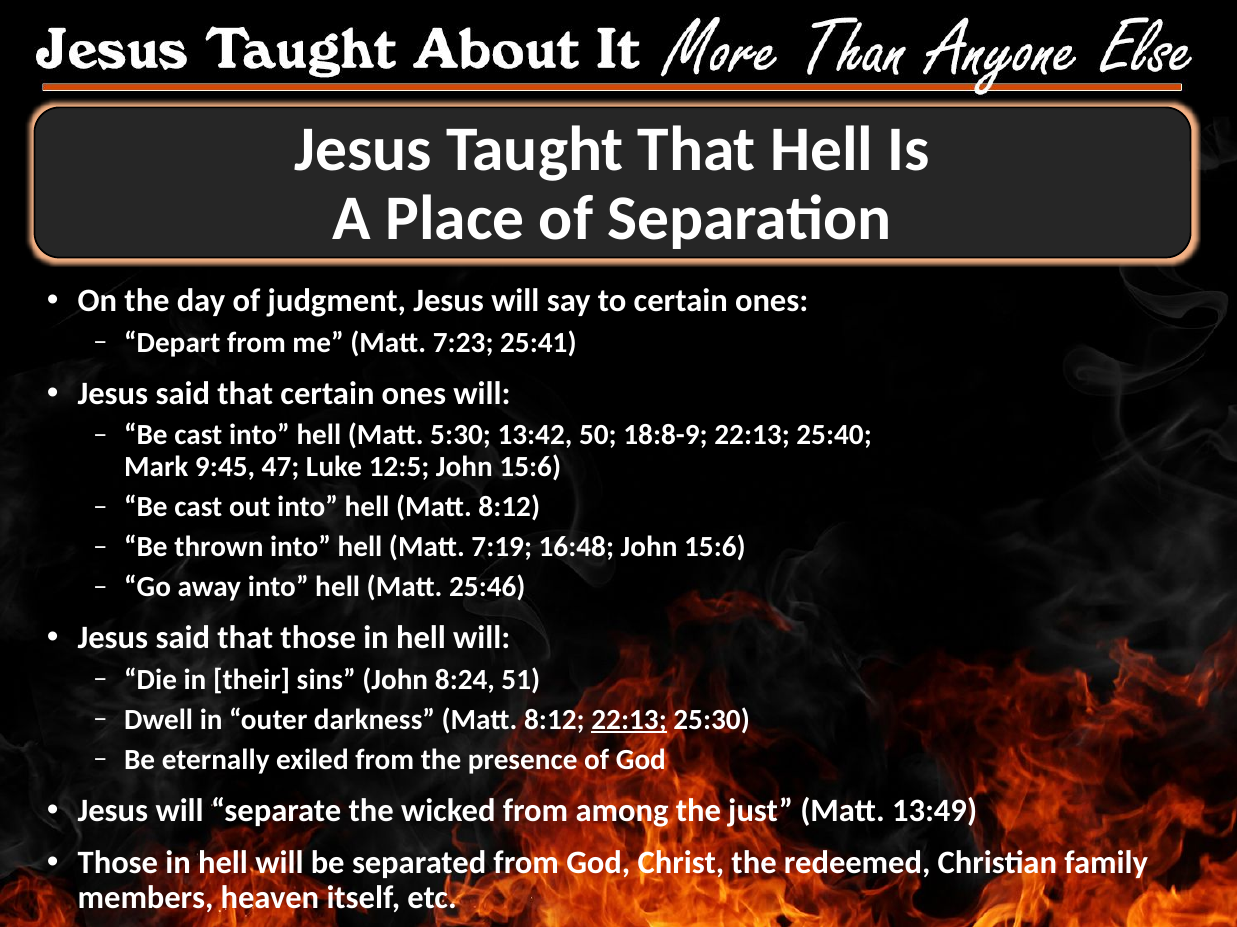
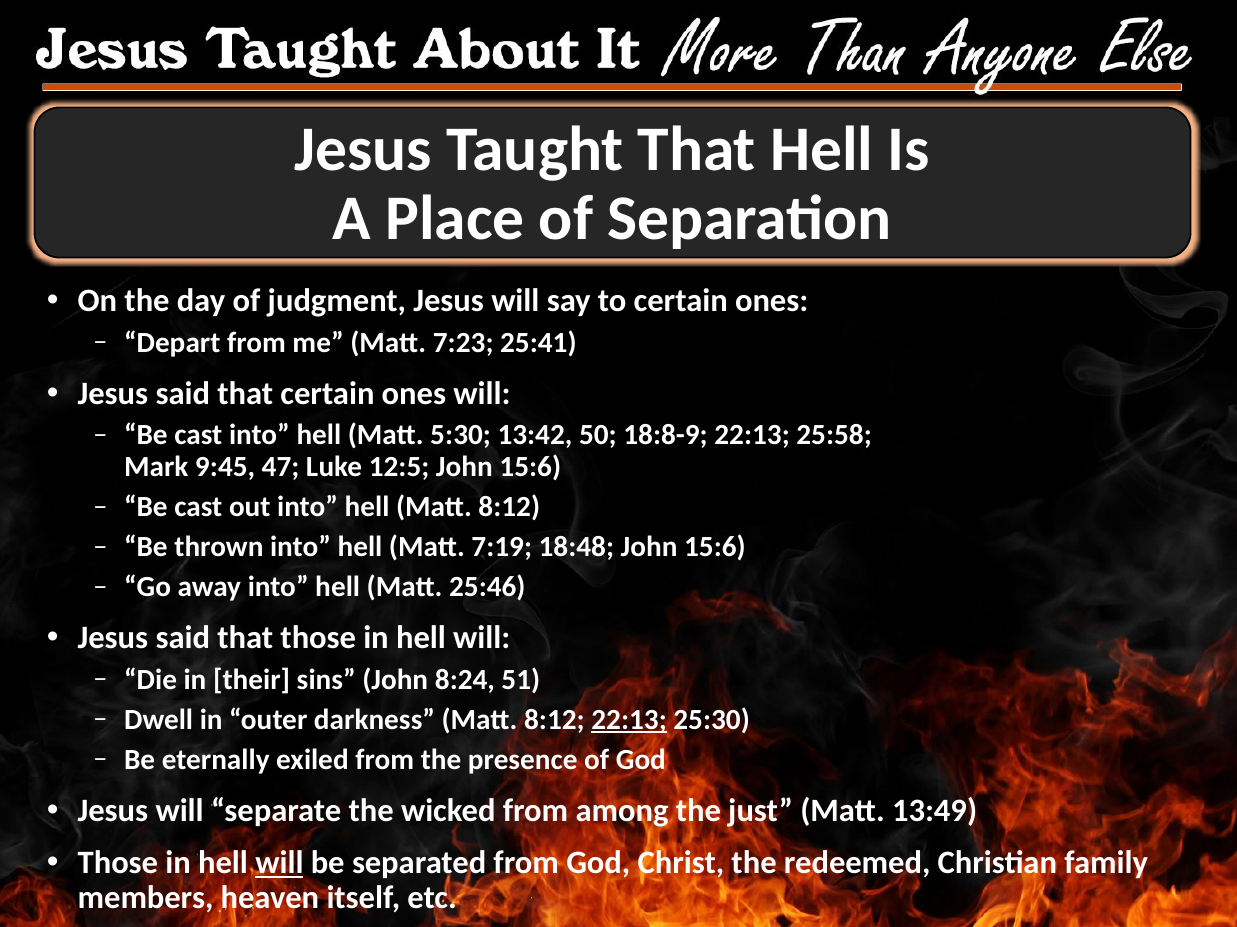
25:40: 25:40 -> 25:58
16:48: 16:48 -> 18:48
will at (279, 863) underline: none -> present
